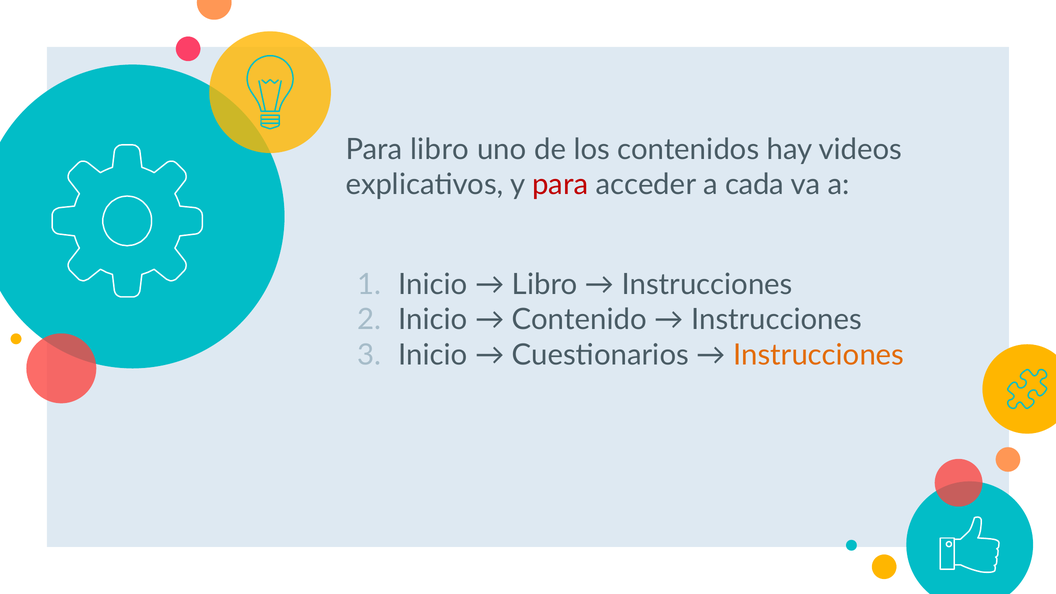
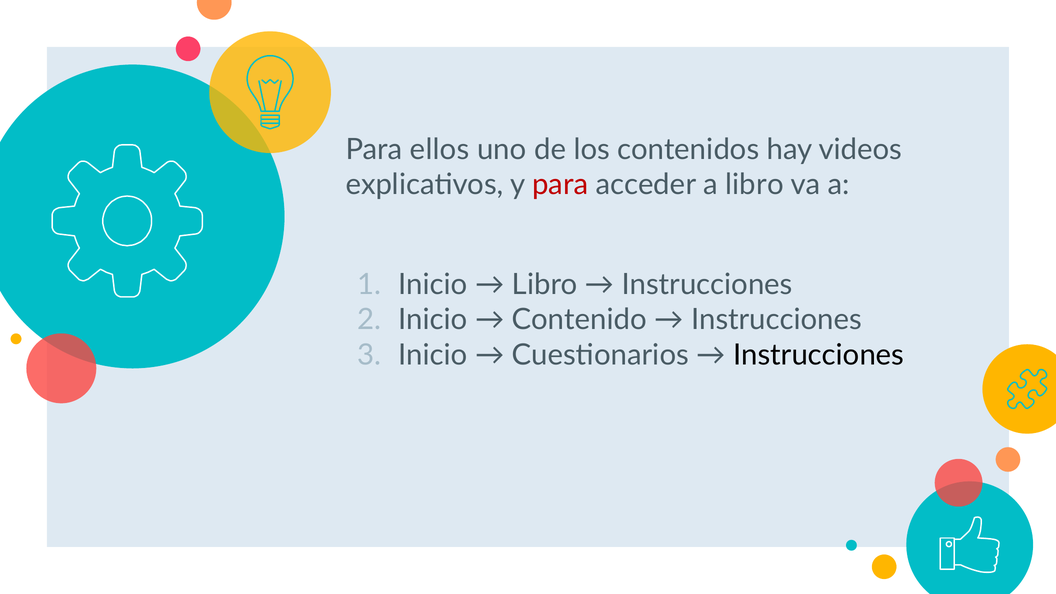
Para libro: libro -> ellos
a cada: cada -> libro
Instrucciones at (819, 355) colour: orange -> black
